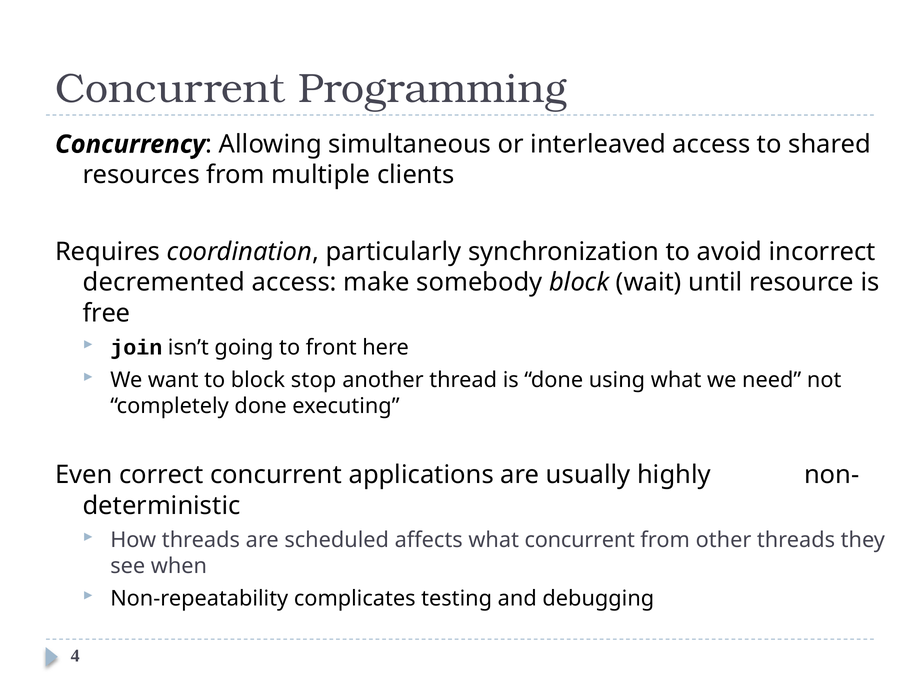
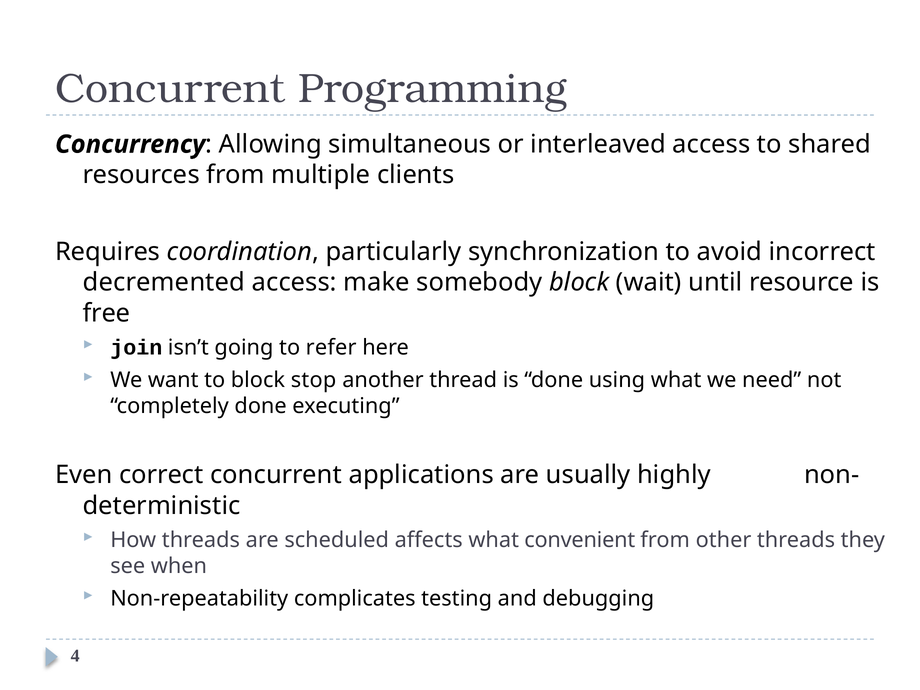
front: front -> refer
what concurrent: concurrent -> convenient
